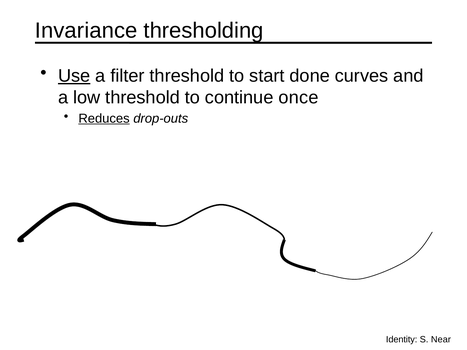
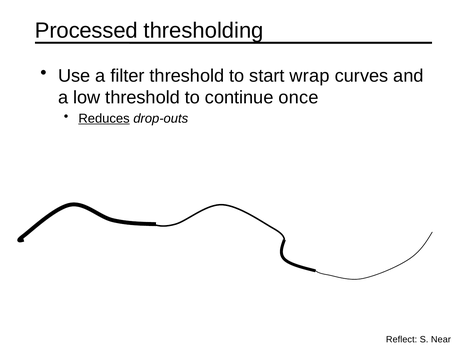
Invariance: Invariance -> Processed
Use underline: present -> none
done: done -> wrap
Identity: Identity -> Reflect
